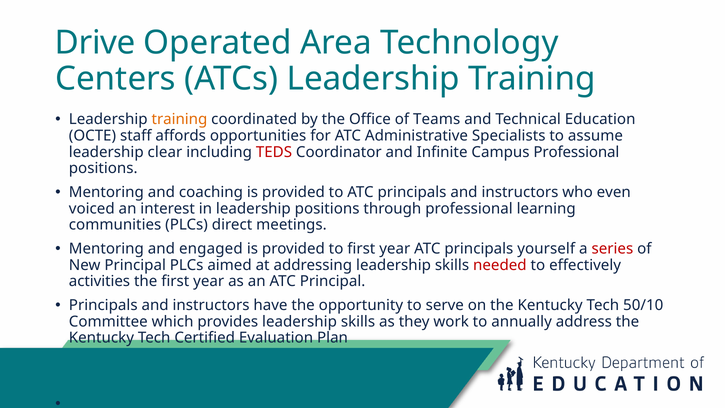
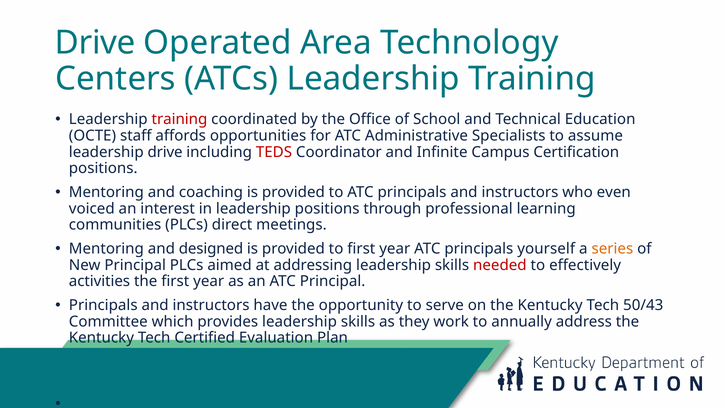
training at (179, 119) colour: orange -> red
Teams: Teams -> School
leadership clear: clear -> drive
Campus Professional: Professional -> Certification
engaged: engaged -> designed
series colour: red -> orange
50/10: 50/10 -> 50/43
